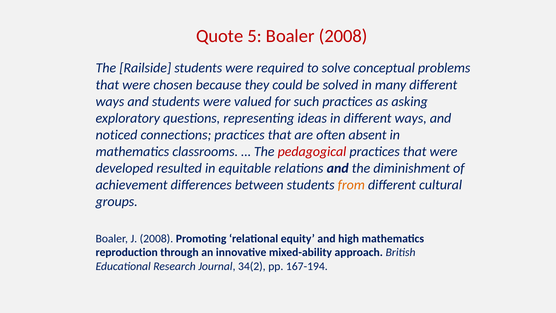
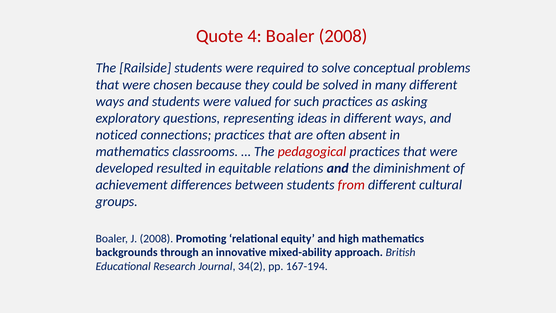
5: 5 -> 4
from colour: orange -> red
reproduction: reproduction -> backgrounds
